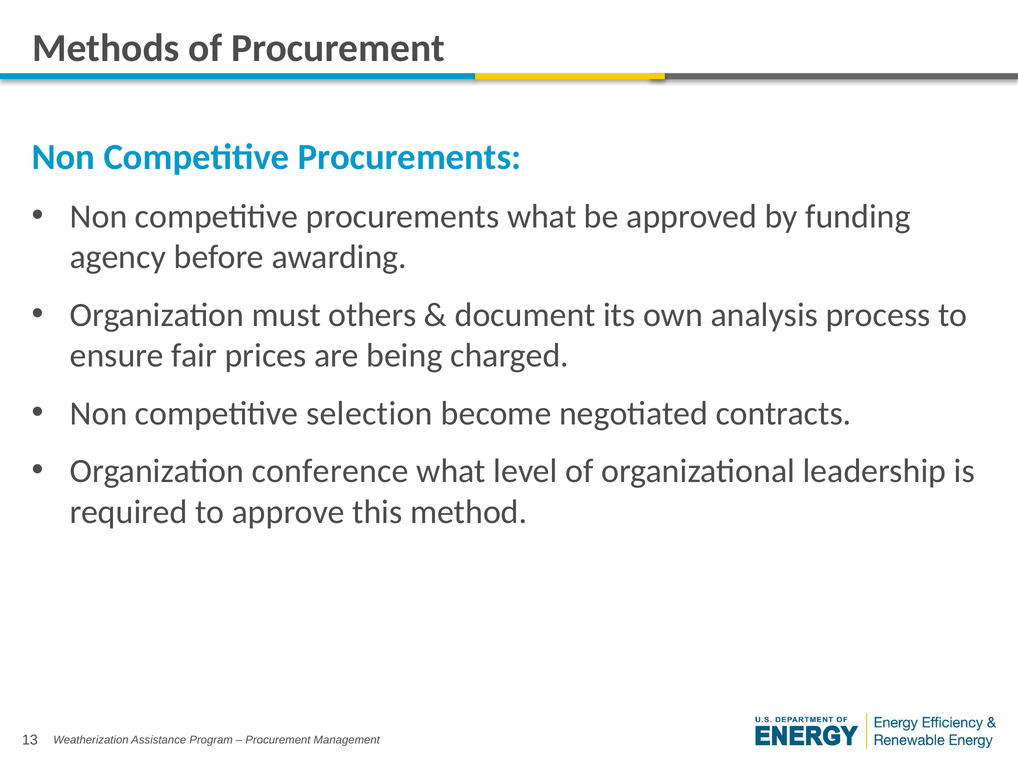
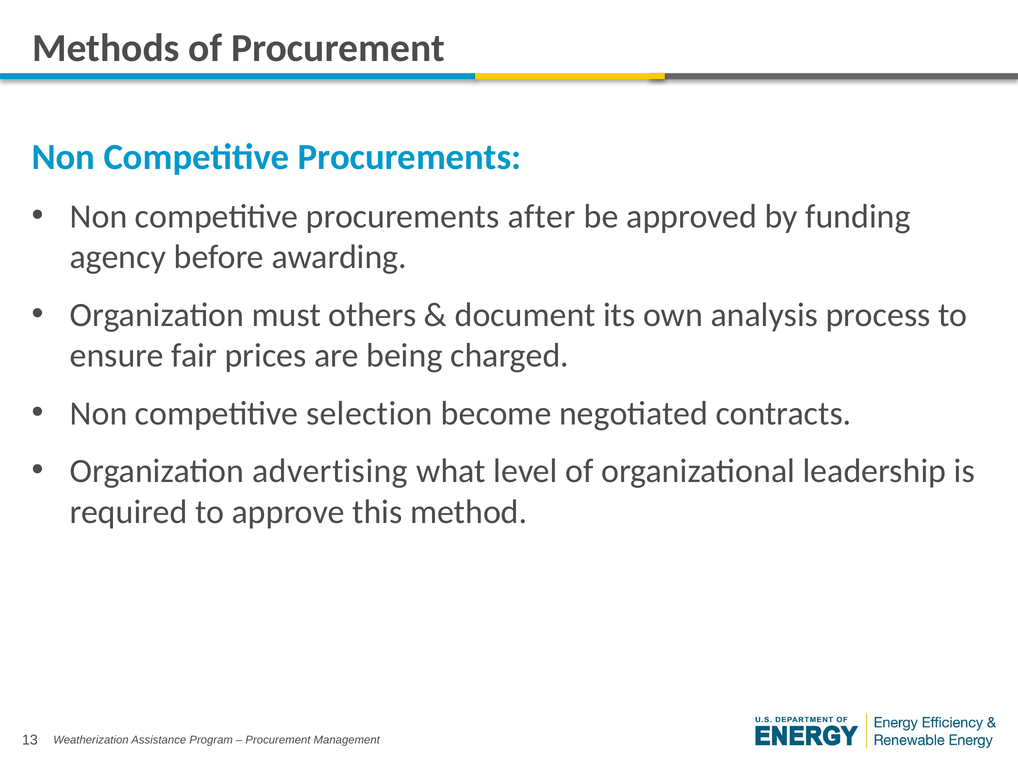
procurements what: what -> after
conference: conference -> advertising
